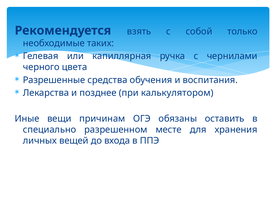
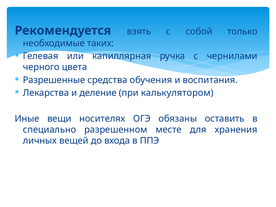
позднее: позднее -> деление
причинам: причинам -> носителях
